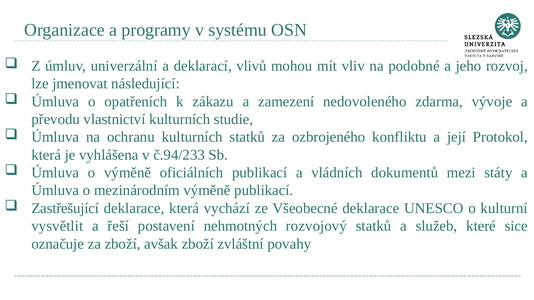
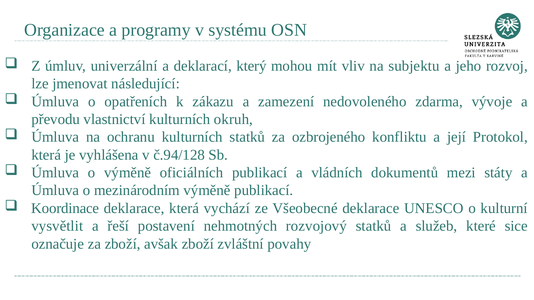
vlivů: vlivů -> který
podobné: podobné -> subjektu
studie: studie -> okruh
č.94/233: č.94/233 -> č.94/128
Zastřešující: Zastřešující -> Koordinace
